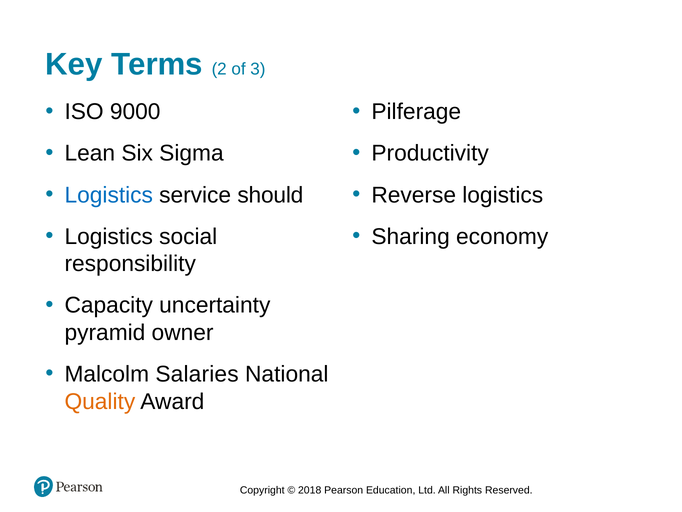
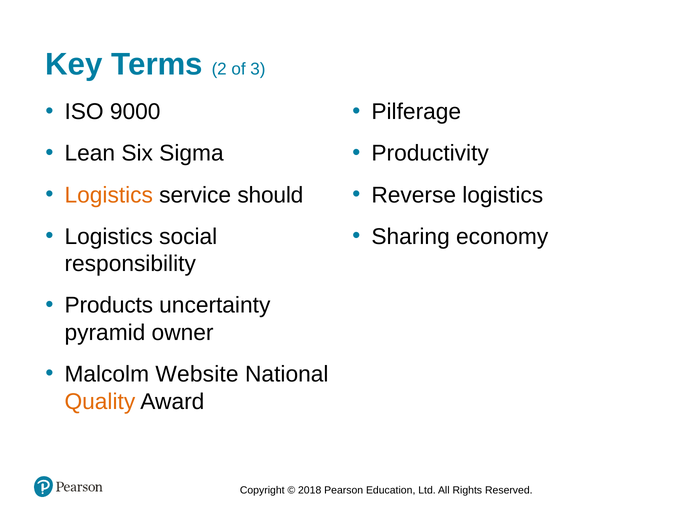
Logistics at (109, 195) colour: blue -> orange
Capacity: Capacity -> Products
Salaries: Salaries -> Website
